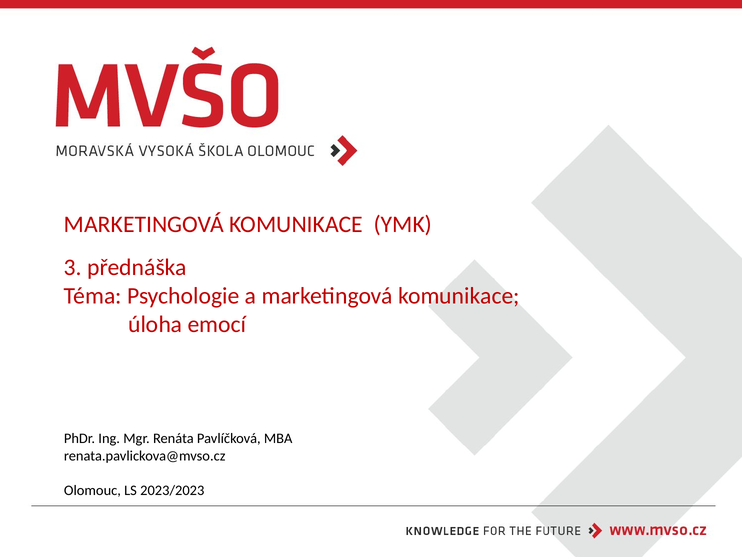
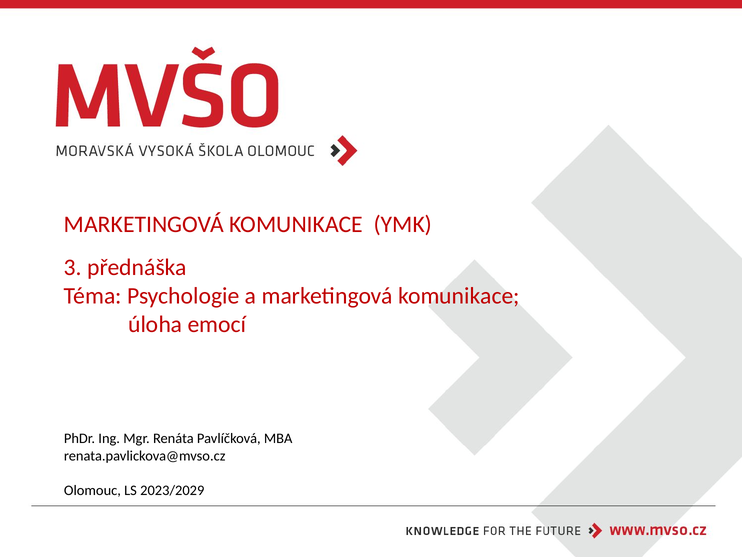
2023/2023: 2023/2023 -> 2023/2029
